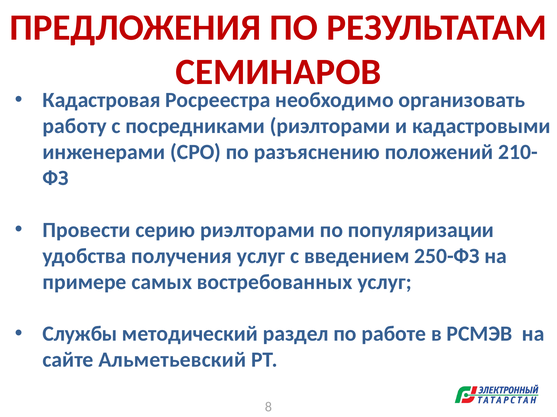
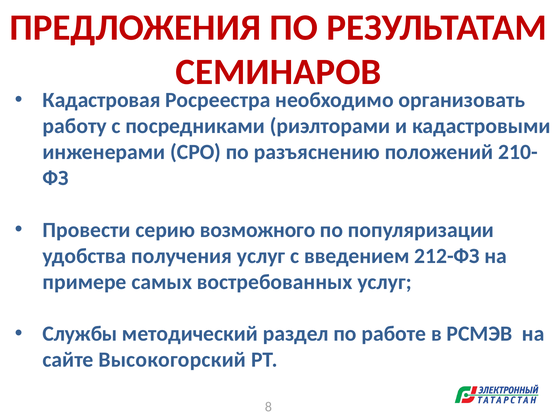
серию риэлторами: риэлторами -> возможного
250-ФЗ: 250-ФЗ -> 212-ФЗ
Альметьевский: Альметьевский -> Высокогорский
